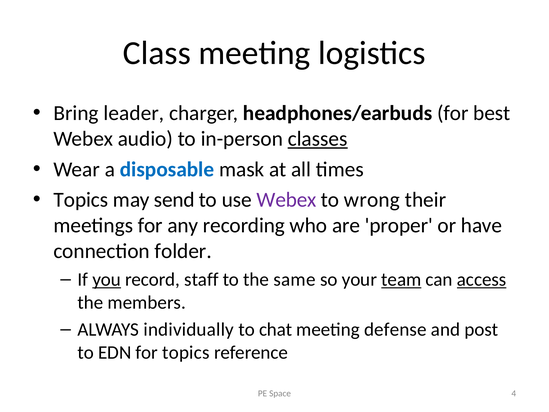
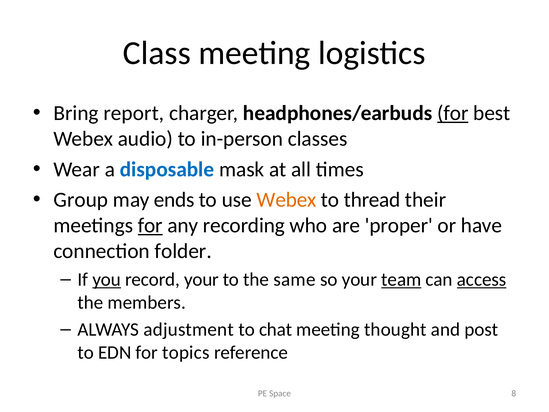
leader: leader -> report
for at (453, 113) underline: none -> present
classes underline: present -> none
Topics at (81, 200): Topics -> Group
send: send -> ends
Webex at (287, 200) colour: purple -> orange
wrong: wrong -> thread
for at (150, 225) underline: none -> present
record staff: staff -> your
individually: individually -> adjustment
defense: defense -> thought
4: 4 -> 8
